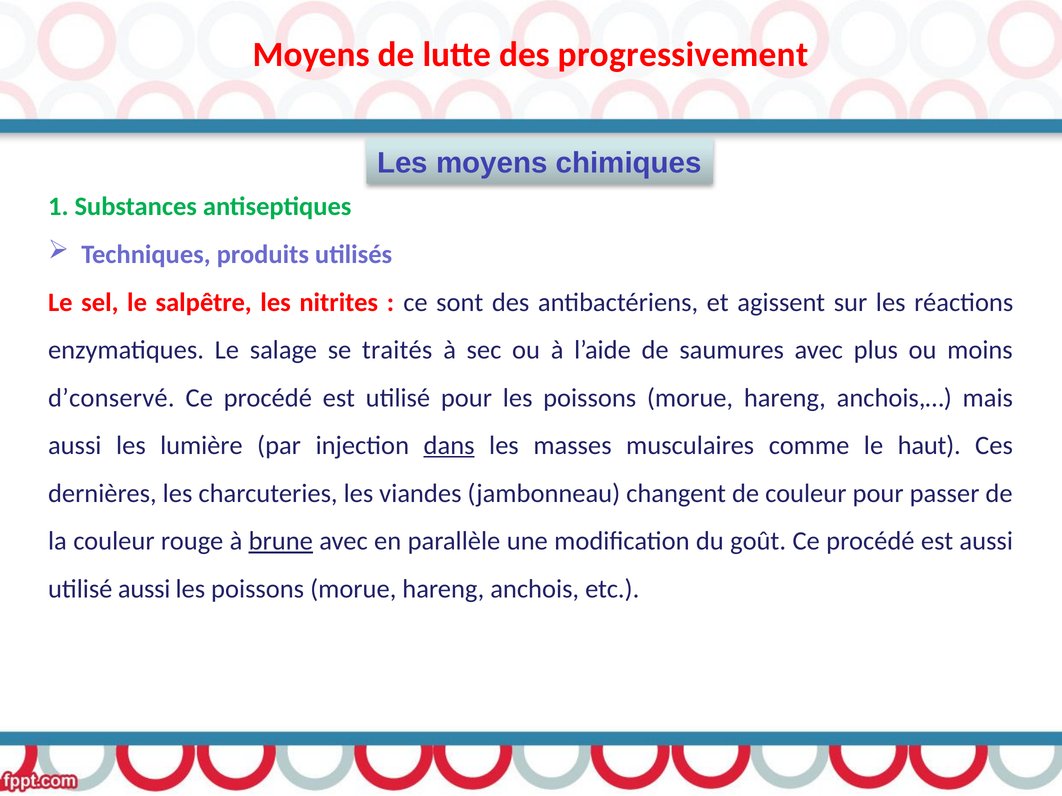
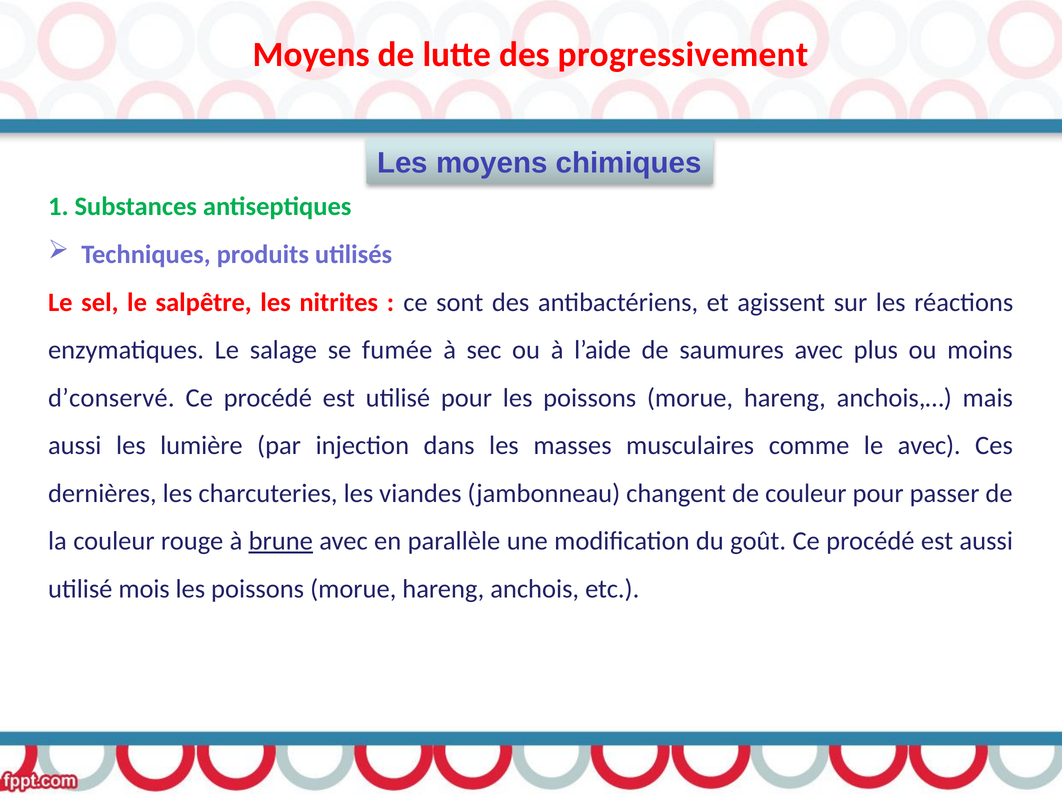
traités: traités -> fumée
dans underline: present -> none
le haut: haut -> avec
utilisé aussi: aussi -> mois
